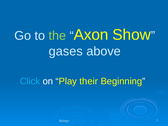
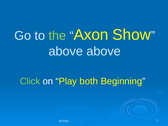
gases at (66, 51): gases -> above
Click colour: light blue -> light green
their: their -> both
